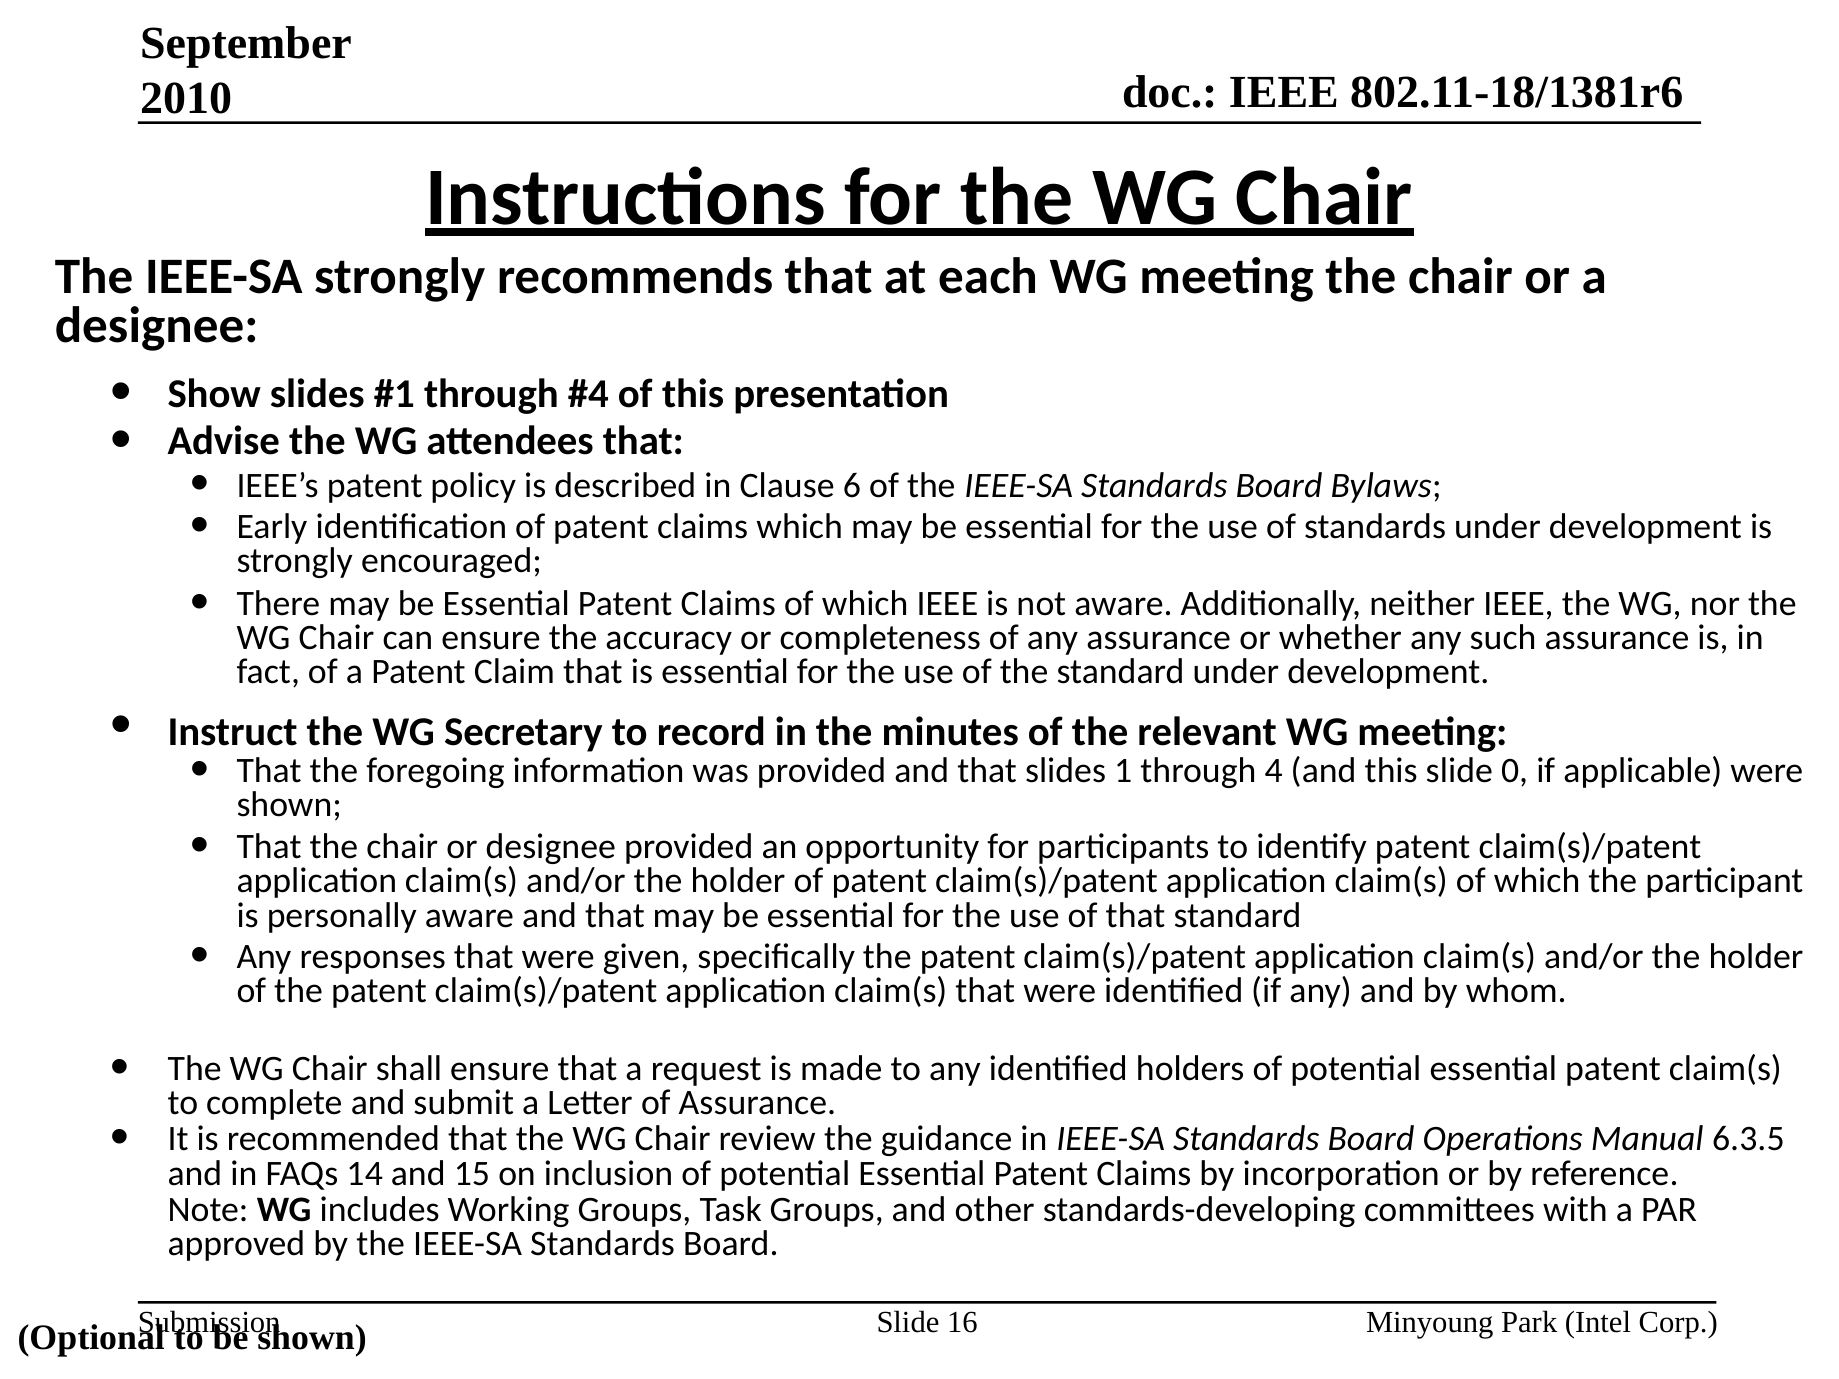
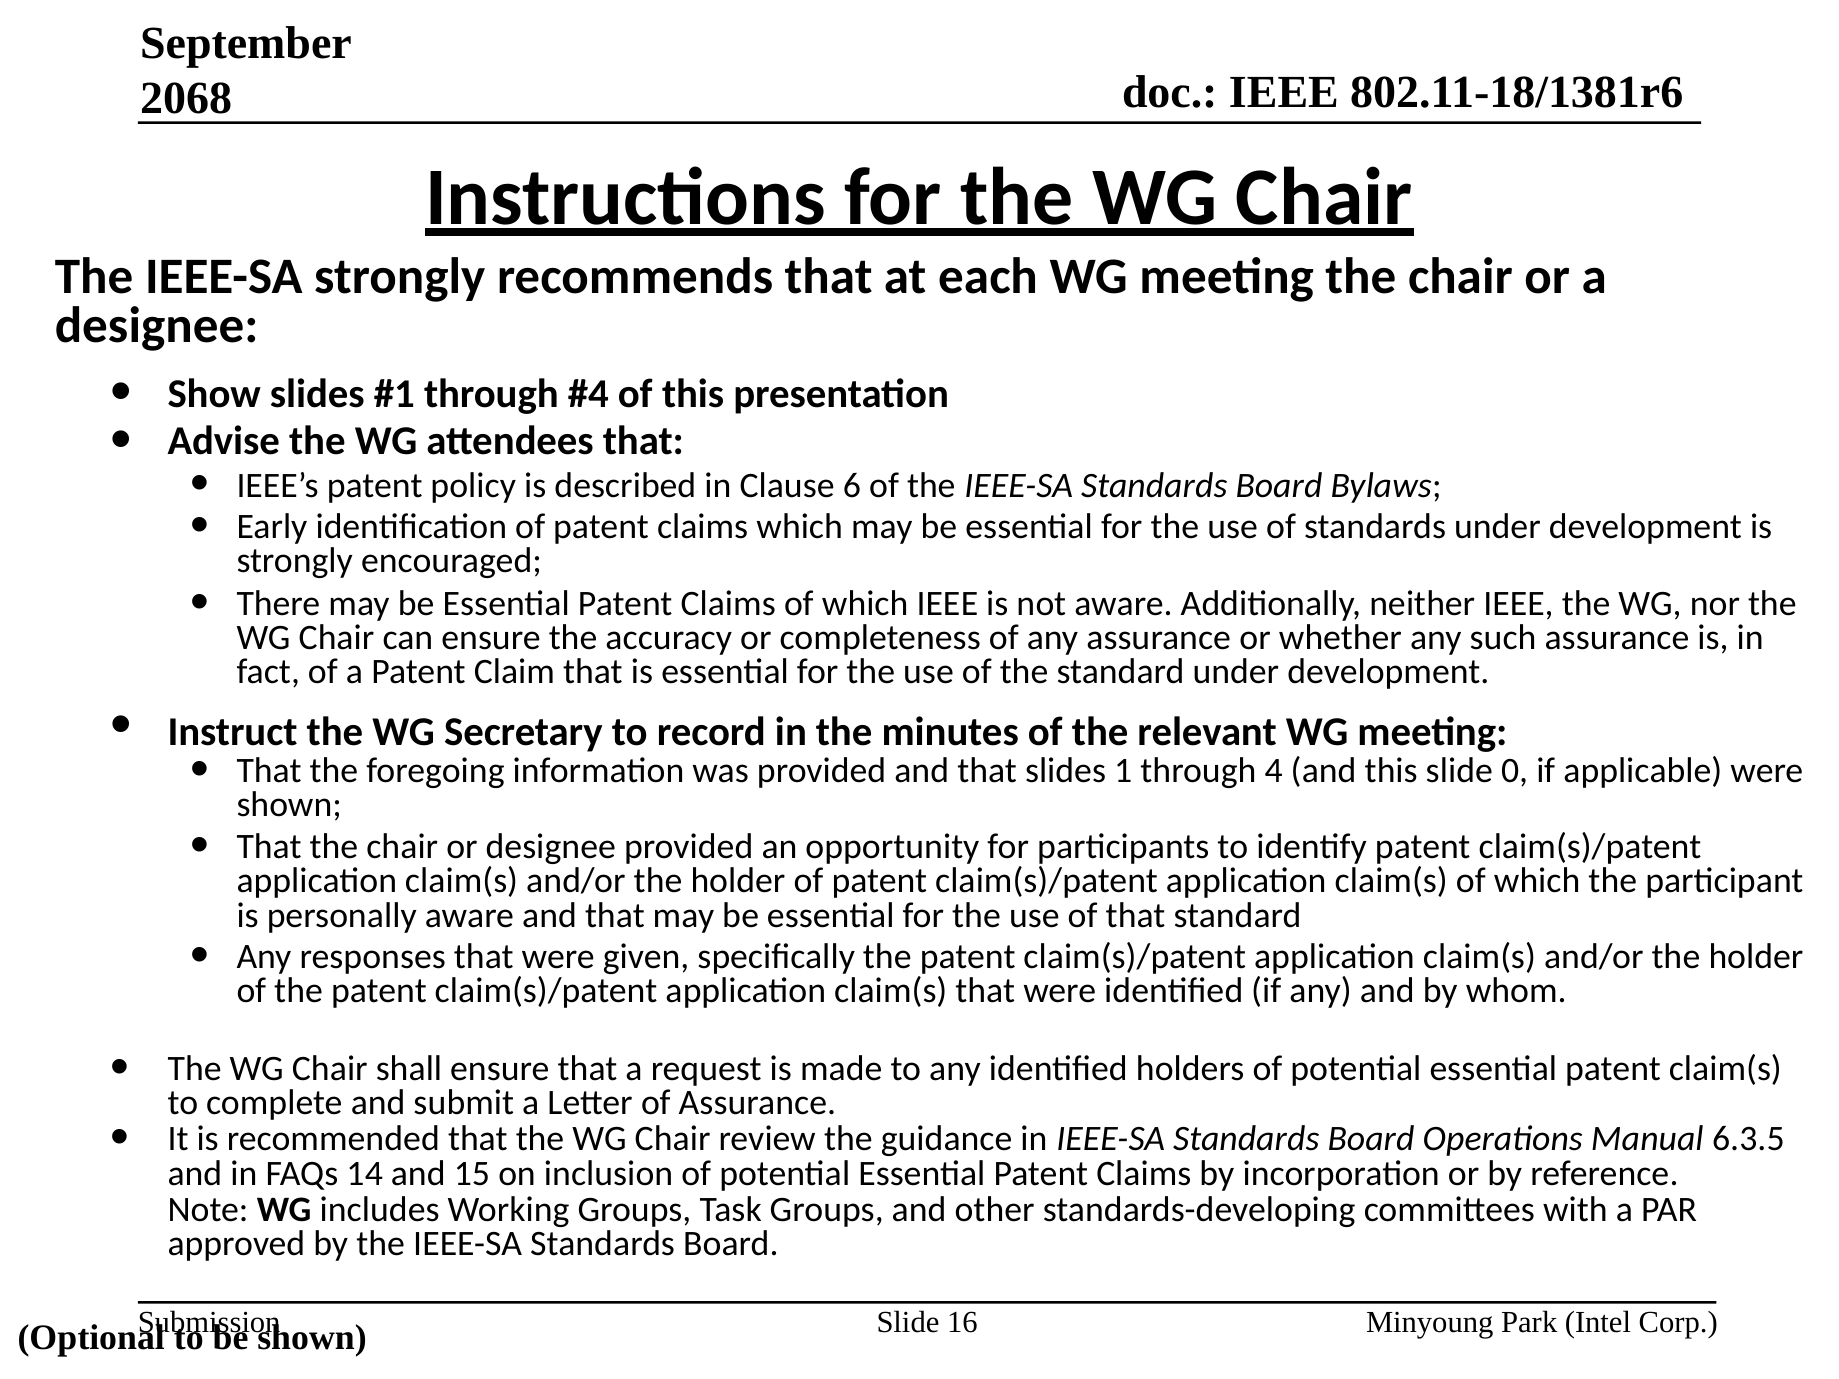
2010: 2010 -> 2068
